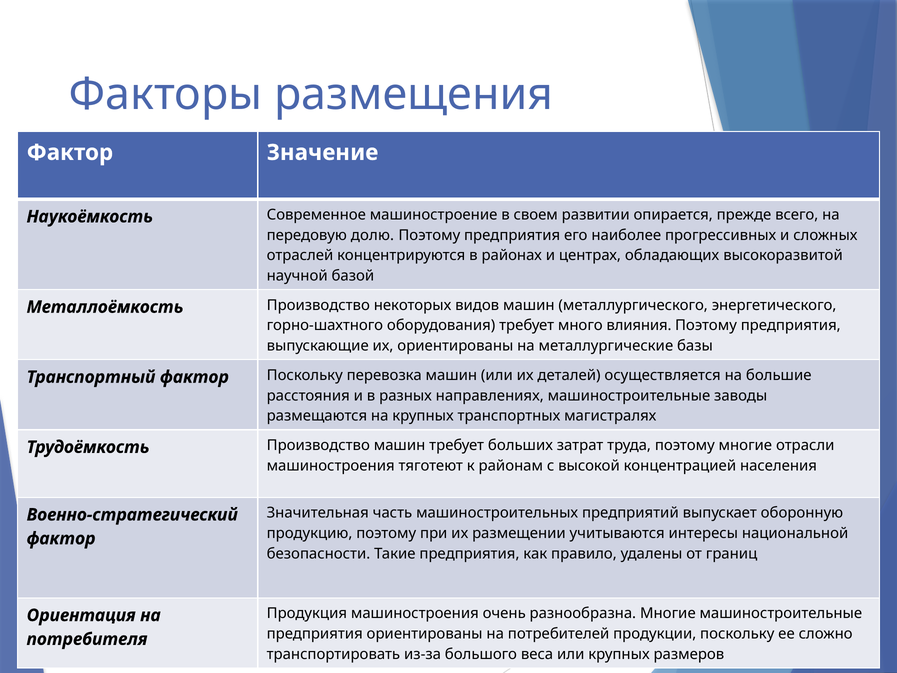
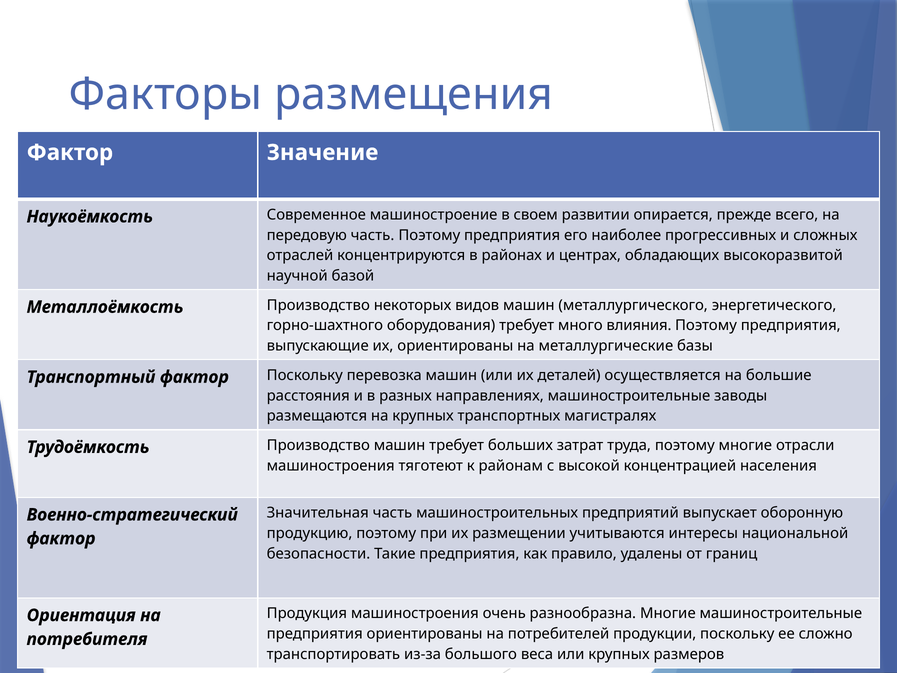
передовую долю: долю -> часть
